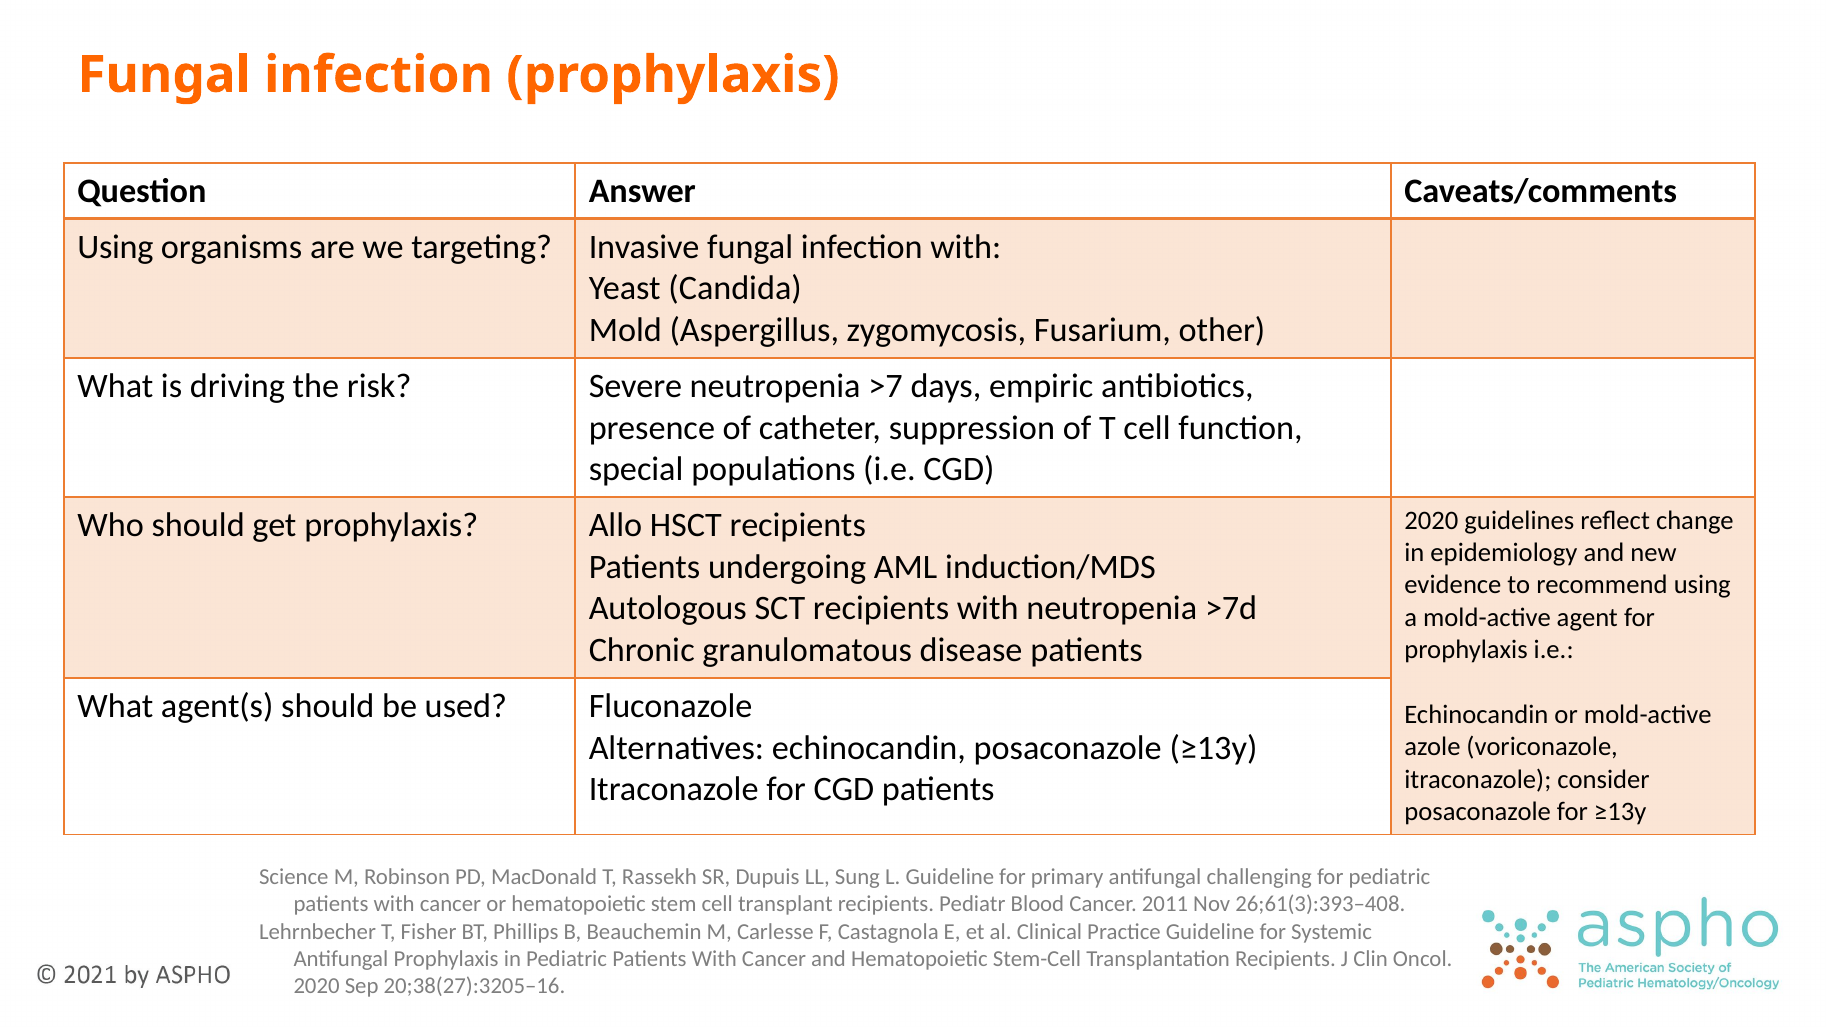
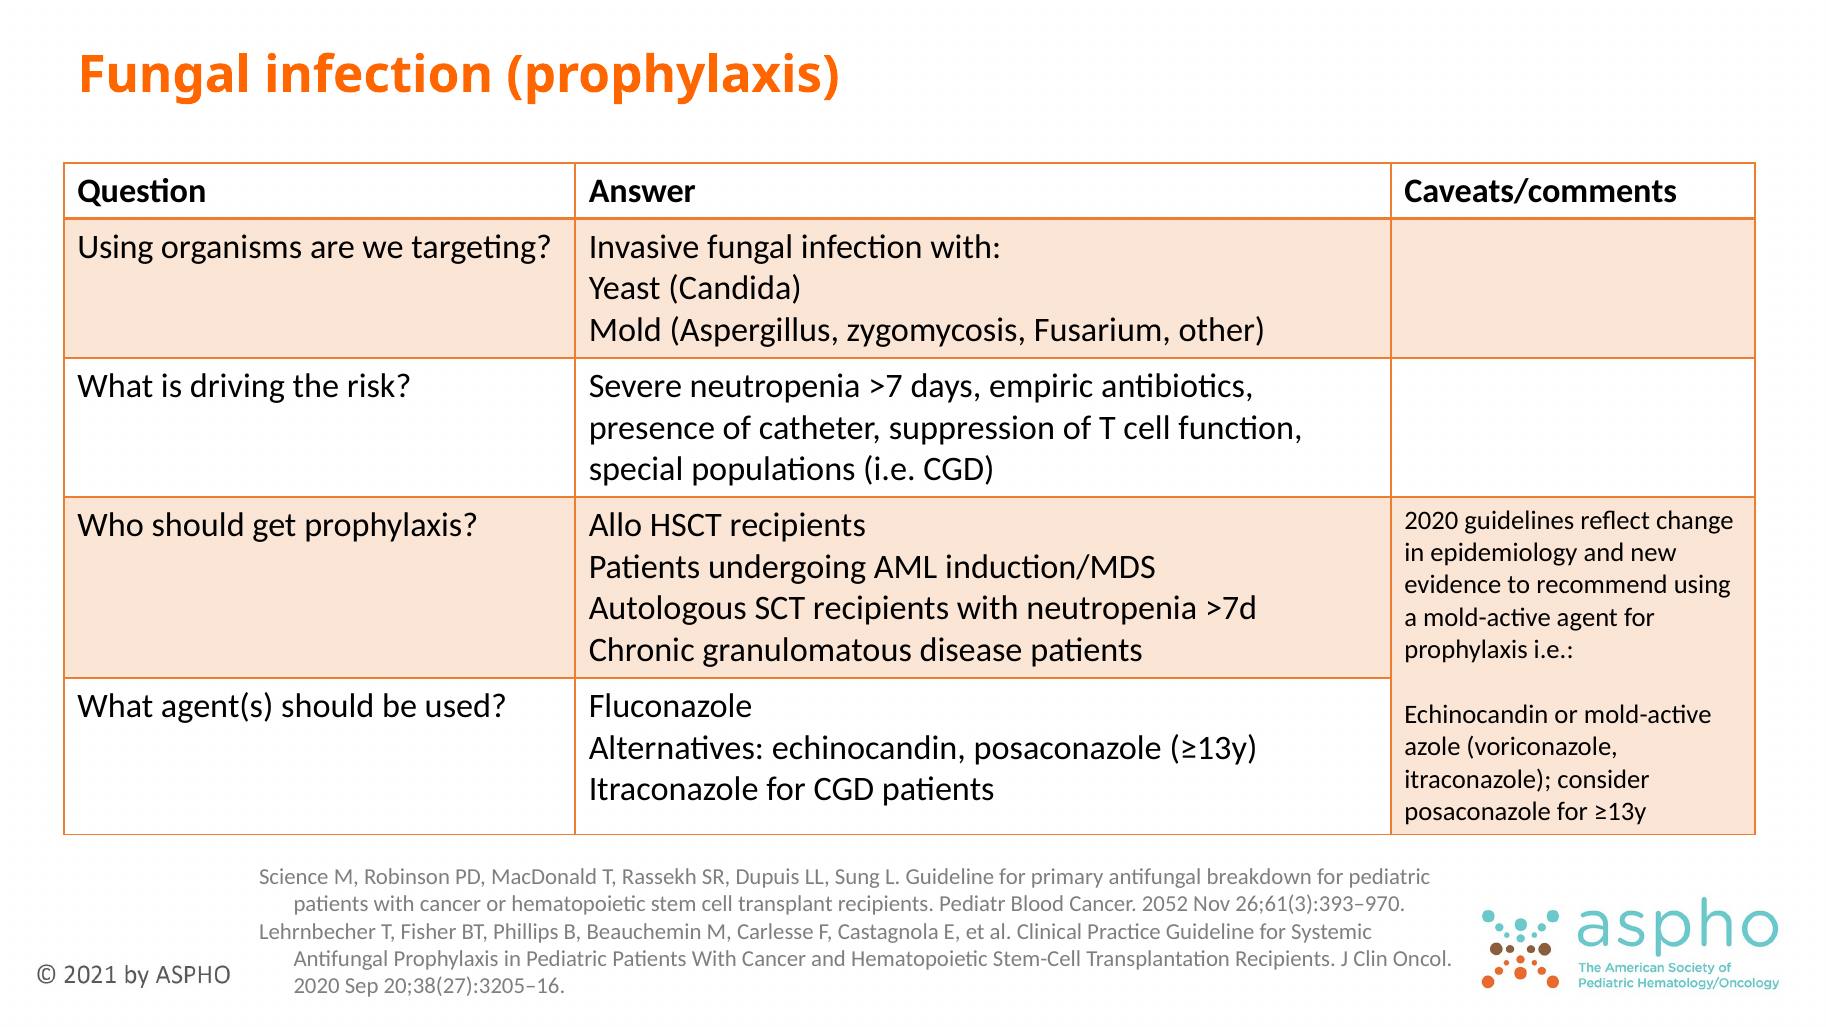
challenging: challenging -> breakdown
2011: 2011 -> 2052
26;61(3):393–408: 26;61(3):393–408 -> 26;61(3):393–970
